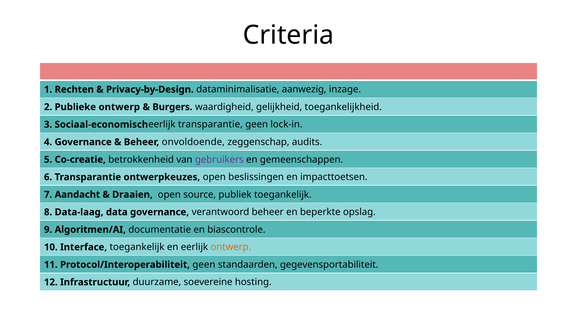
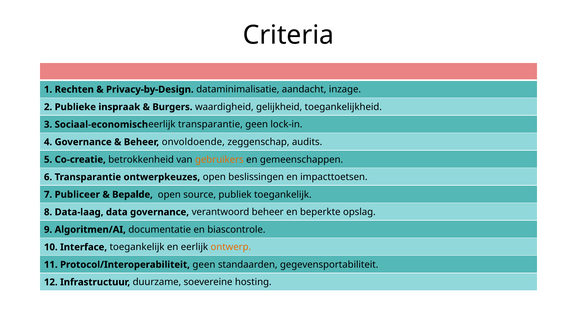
aanwezig: aanwezig -> aandacht
Publieke ontwerp: ontwerp -> inspraak
gebruikers colour: purple -> orange
Aandacht: Aandacht -> Publiceer
Draaien: Draaien -> Bepalde
